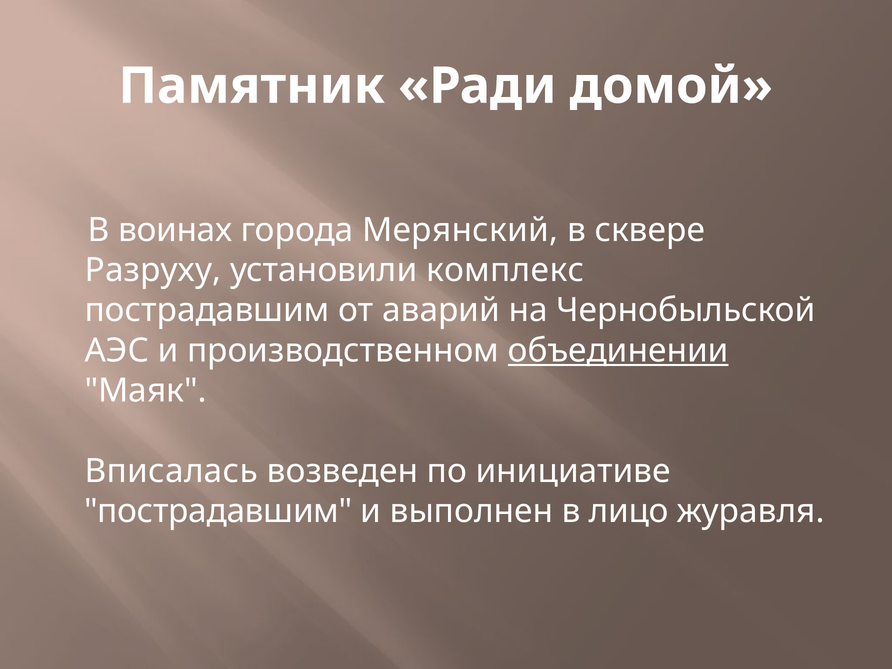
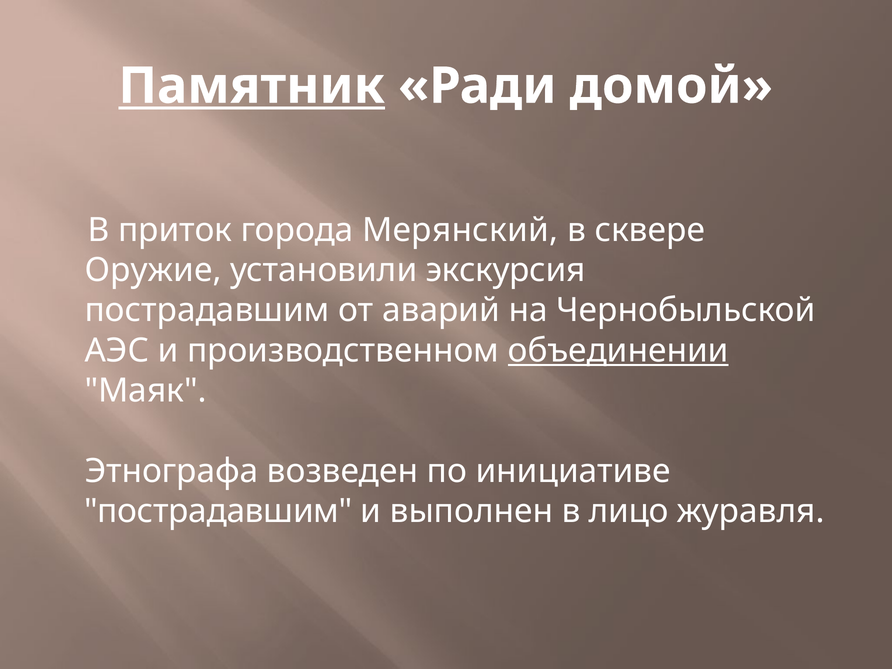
Памятник underline: none -> present
воинах: воинах -> приток
Разруху: Разруху -> Оружие
комплекс: комплекс -> экскурсия
Вписалась: Вписалась -> Этнографа
